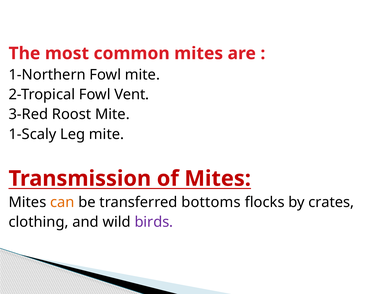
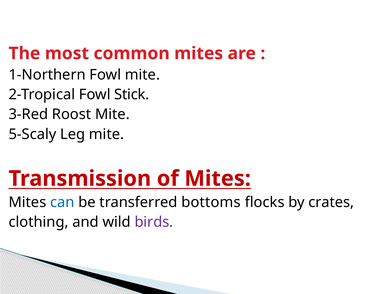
Vent: Vent -> Stick
1-Scaly: 1-Scaly -> 5-Scaly
can colour: orange -> blue
